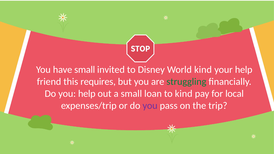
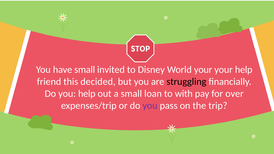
World kind: kind -> your
requires: requires -> decided
struggling colour: green -> black
to kind: kind -> with
local: local -> over
